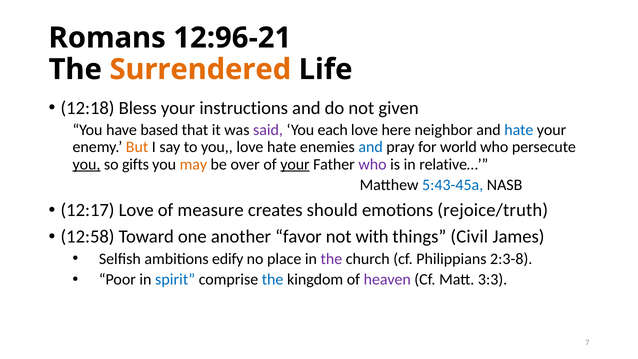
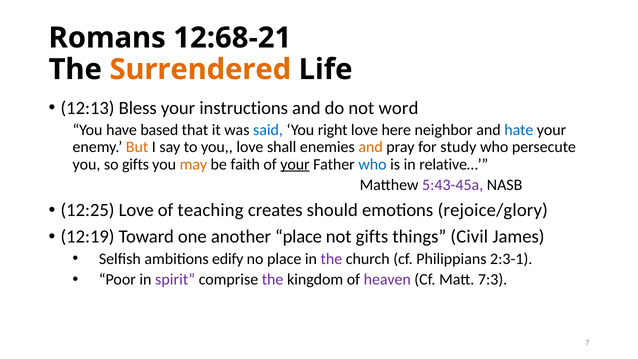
12:96-21: 12:96-21 -> 12:68-21
12:18: 12:18 -> 12:13
given: given -> word
said colour: purple -> blue
each: each -> right
love hate: hate -> shall
and at (371, 147) colour: blue -> orange
world: world -> study
you at (86, 164) underline: present -> none
over: over -> faith
who at (373, 164) colour: purple -> blue
5:43-45a colour: blue -> purple
12:17: 12:17 -> 12:25
measure: measure -> teaching
rejoice/truth: rejoice/truth -> rejoice/glory
12:58: 12:58 -> 12:19
another favor: favor -> place
not with: with -> gifts
2:3-8: 2:3-8 -> 2:3-1
spirit colour: blue -> purple
the at (273, 279) colour: blue -> purple
3:3: 3:3 -> 7:3
